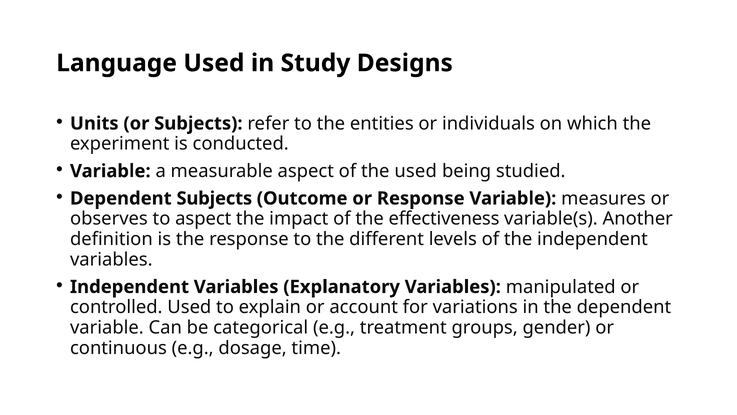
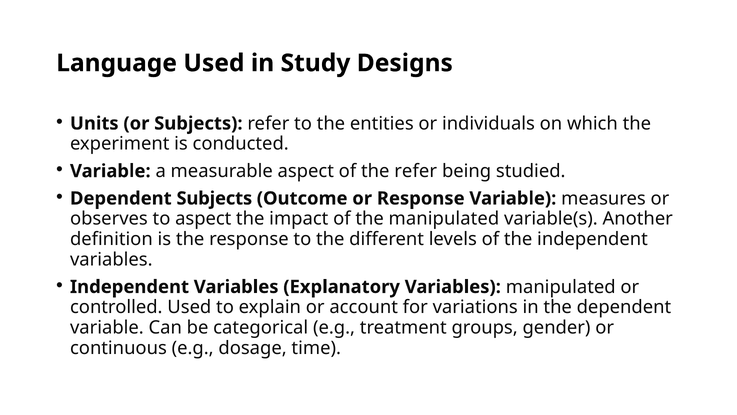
the used: used -> refer
the effectiveness: effectiveness -> manipulated
